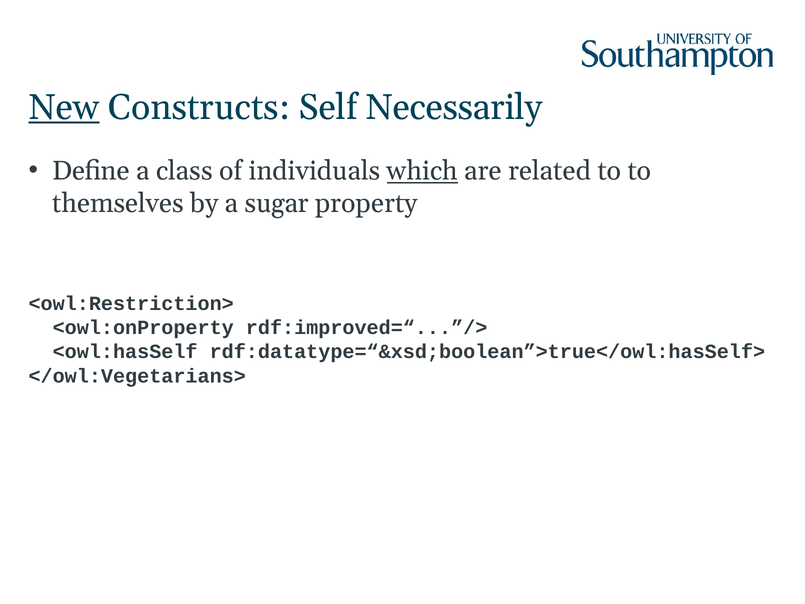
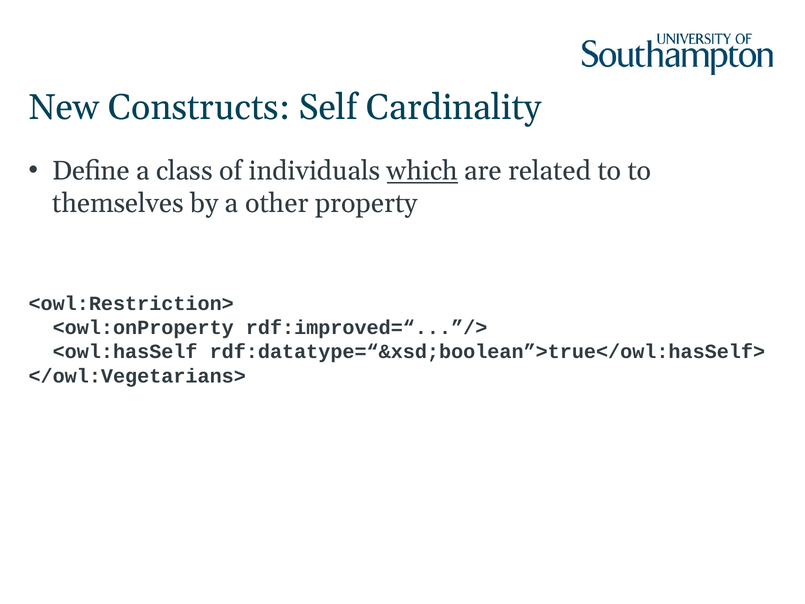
New underline: present -> none
Necessarily: Necessarily -> Cardinality
sugar: sugar -> other
